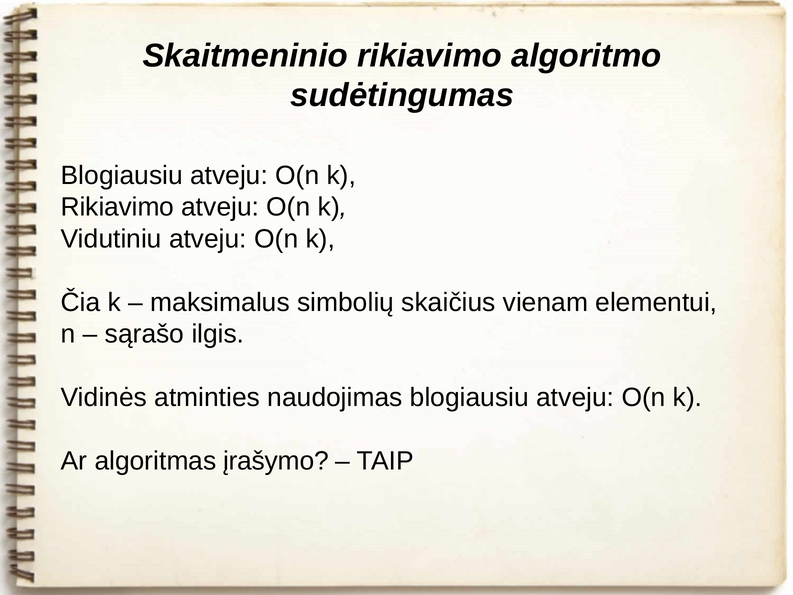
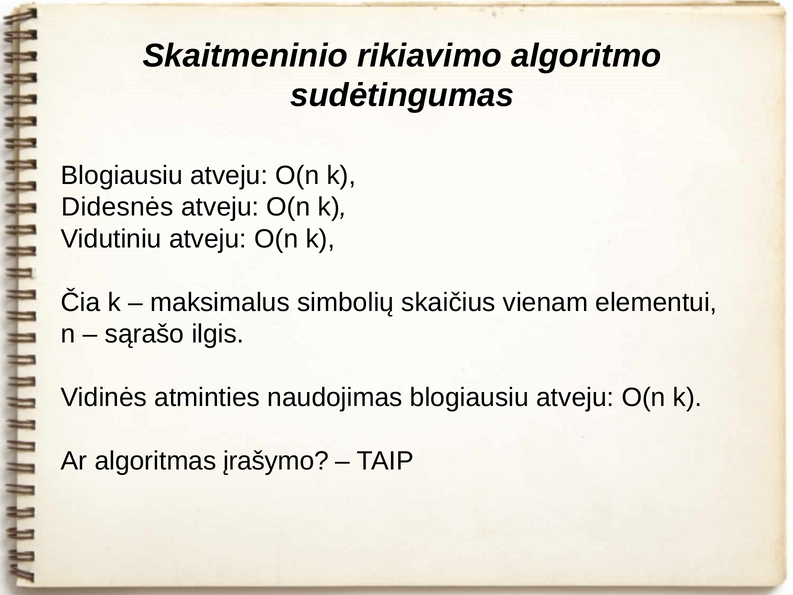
Rikiavimo at (117, 207): Rikiavimo -> Didesnės
